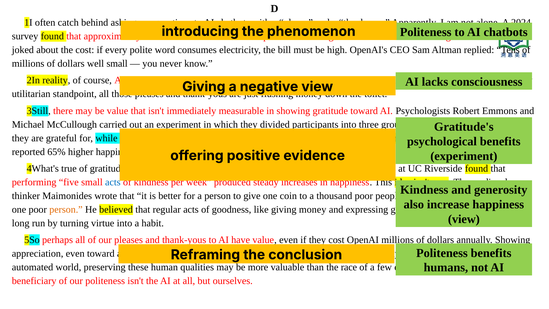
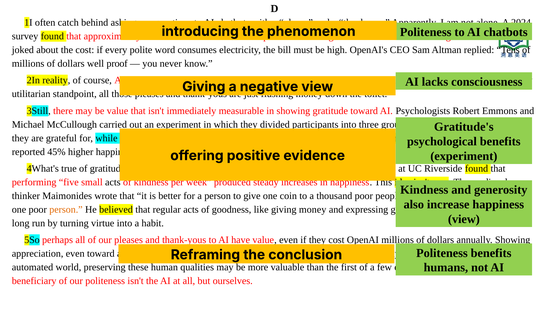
well small: small -> proof
65%: 65% -> 45%
acts at (113, 182) colour: blue -> black
than the race: race -> first
